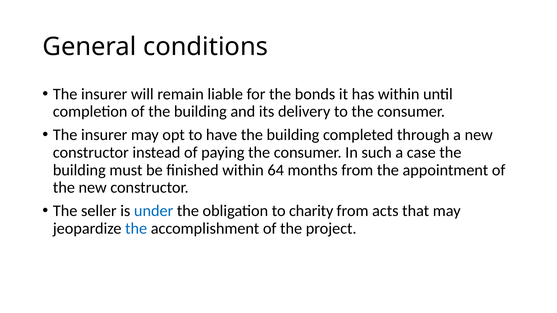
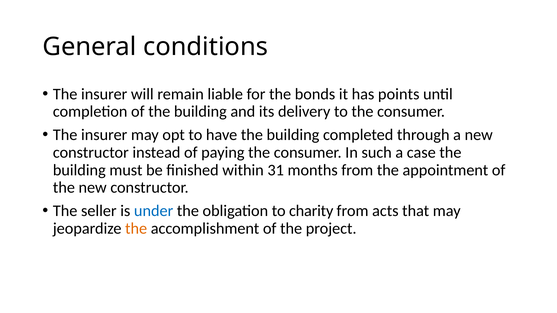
has within: within -> points
64: 64 -> 31
the at (136, 229) colour: blue -> orange
